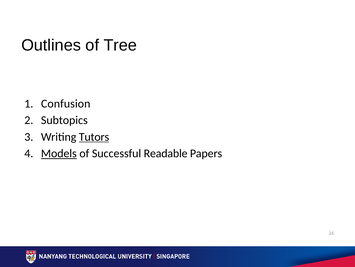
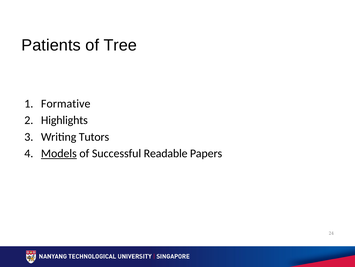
Outlines: Outlines -> Patients
Confusion: Confusion -> Formative
Subtopics: Subtopics -> Highlights
Tutors underline: present -> none
